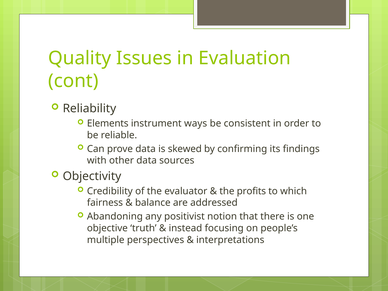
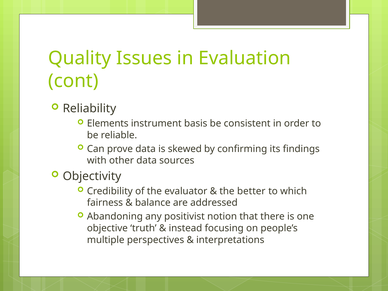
ways: ways -> basis
profits: profits -> better
